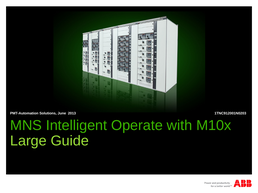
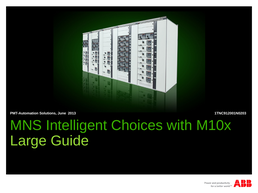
Operate: Operate -> Choices
